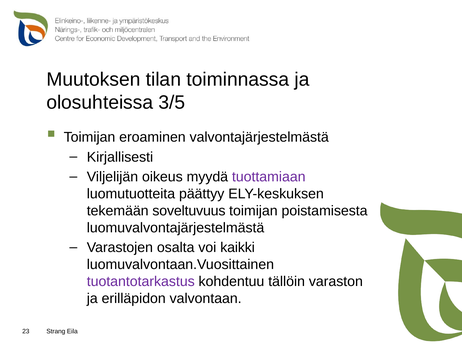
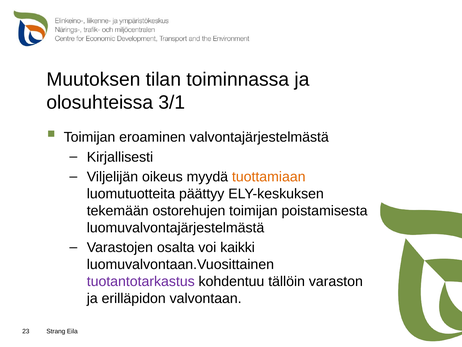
3/5: 3/5 -> 3/1
tuottamiaan colour: purple -> orange
soveltuvuus: soveltuvuus -> ostorehujen
